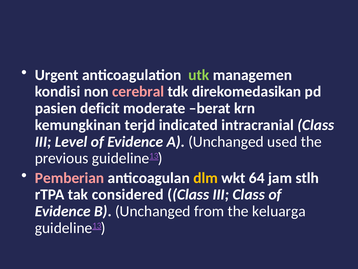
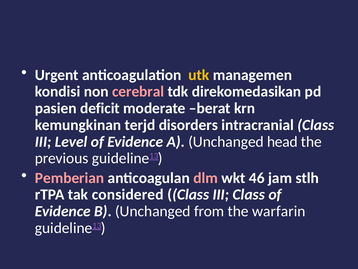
utk colour: light green -> yellow
indicated: indicated -> disorders
used: used -> head
dlm colour: yellow -> pink
64: 64 -> 46
keluarga: keluarga -> warfarin
